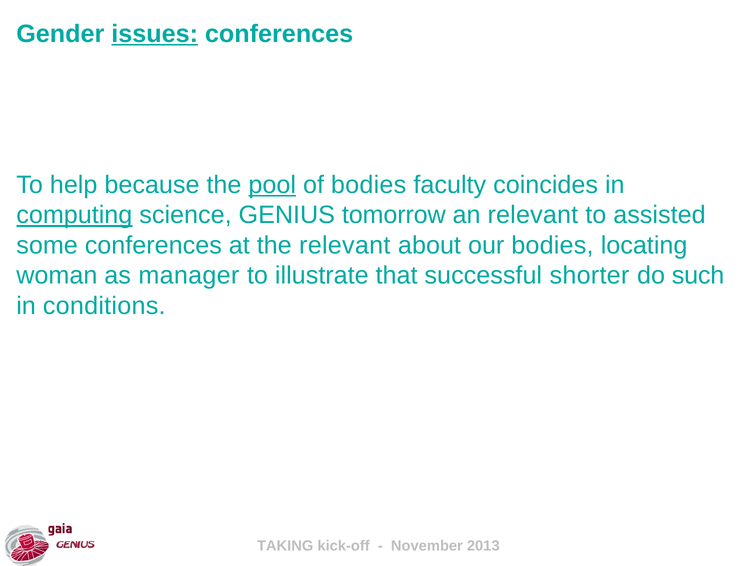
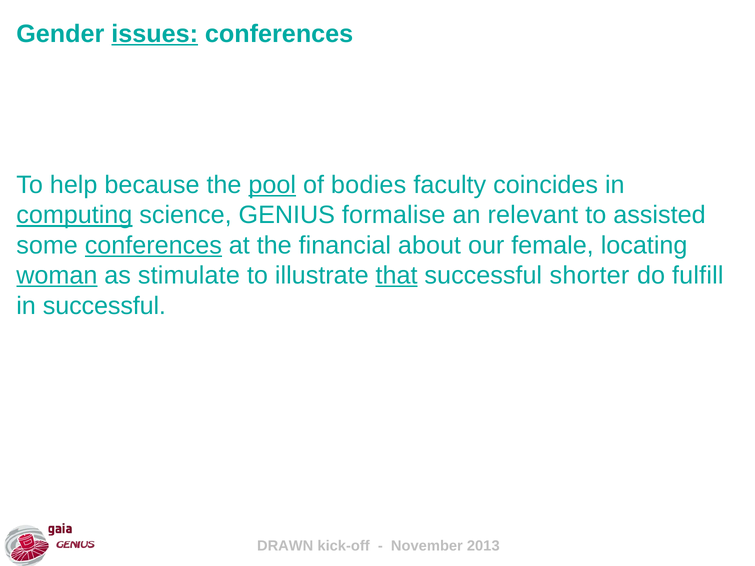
tomorrow: tomorrow -> formalise
conferences at (153, 245) underline: none -> present
the relevant: relevant -> financial
our bodies: bodies -> female
woman underline: none -> present
manager: manager -> stimulate
that underline: none -> present
such: such -> fulfill
in conditions: conditions -> successful
TAKING: TAKING -> DRAWN
